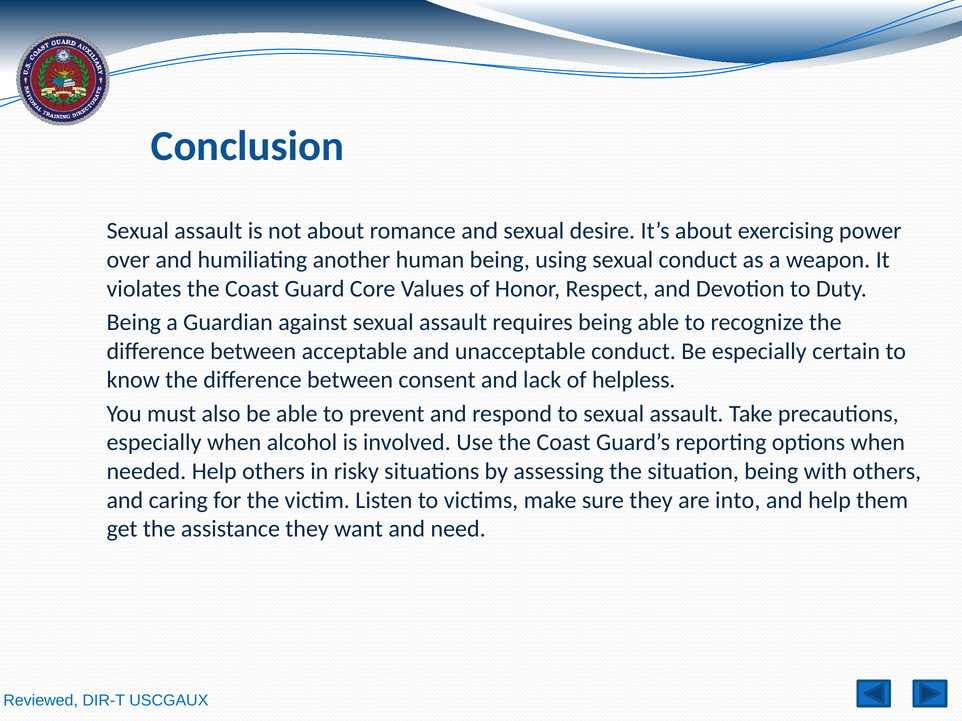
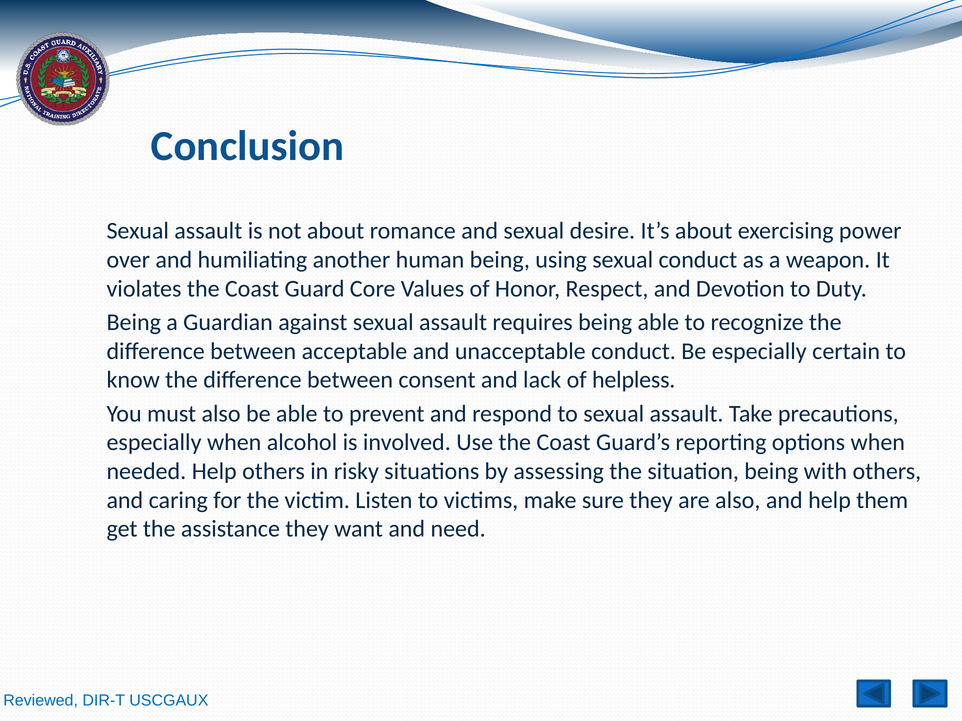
are into: into -> also
